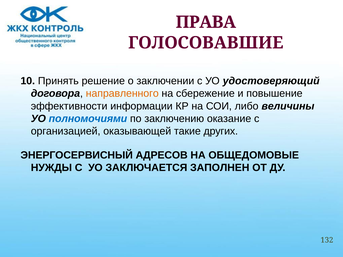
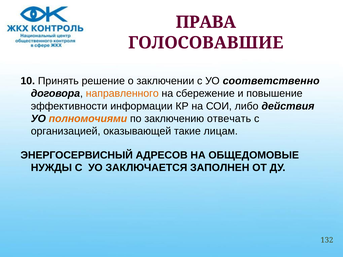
удостоверяющий: удостоверяющий -> соответственно
величины: величины -> действия
полномочиями colour: blue -> orange
оказание: оказание -> отвечать
других: других -> лицам
